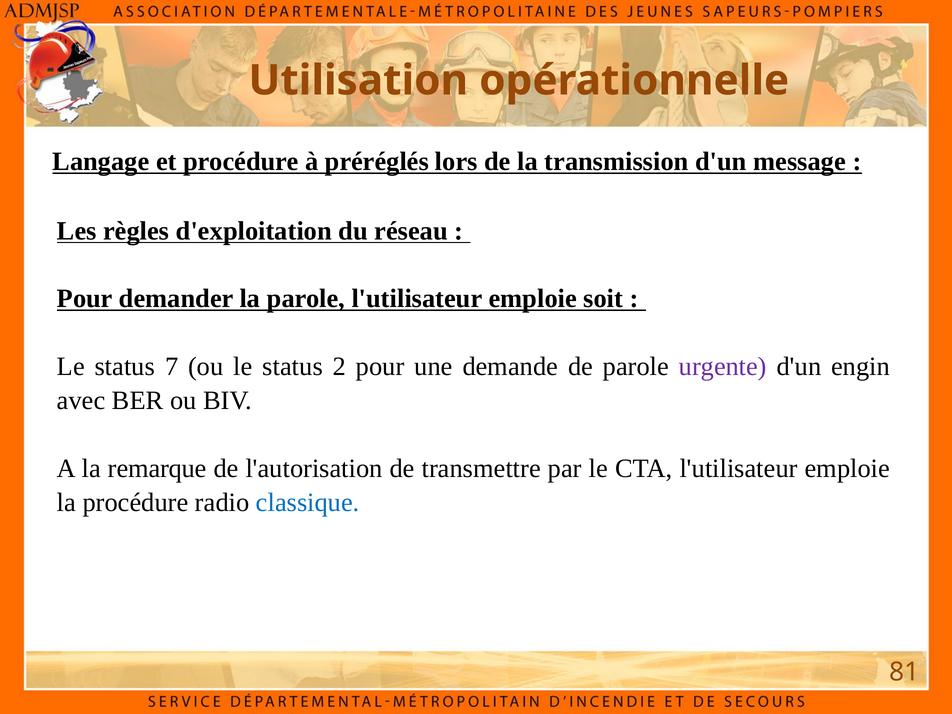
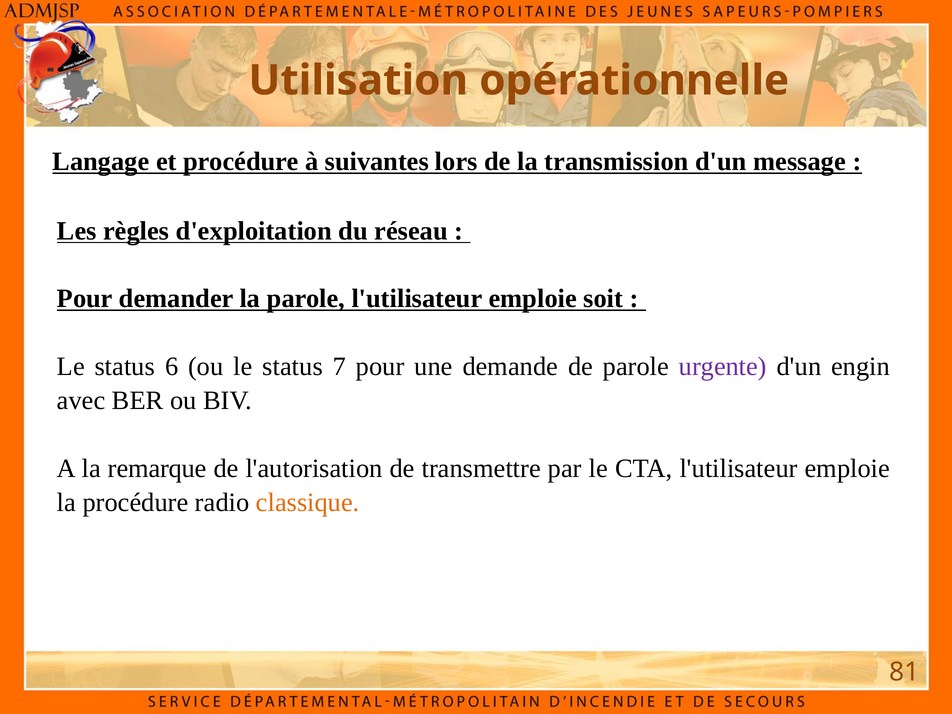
préréglés: préréglés -> suivantes
7: 7 -> 6
2: 2 -> 7
classique colour: blue -> orange
